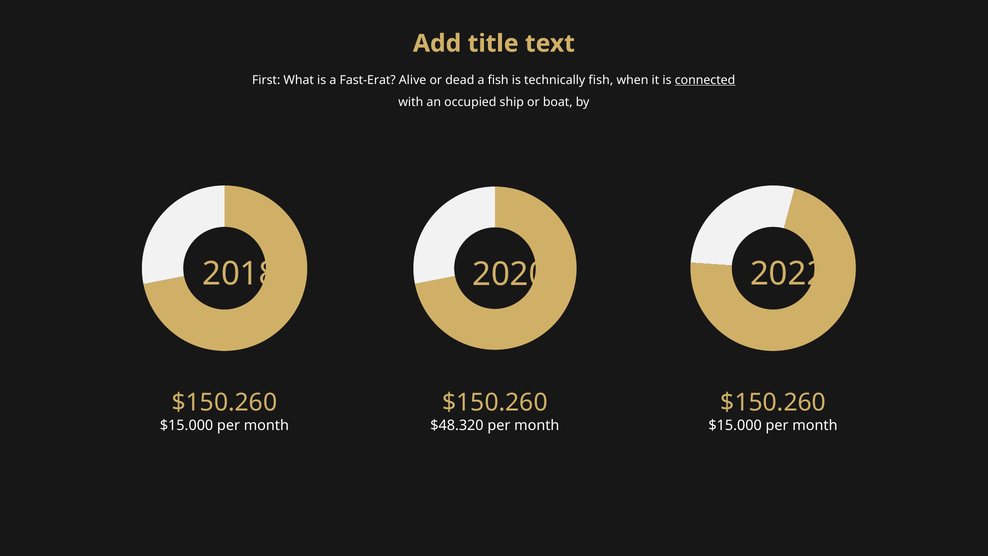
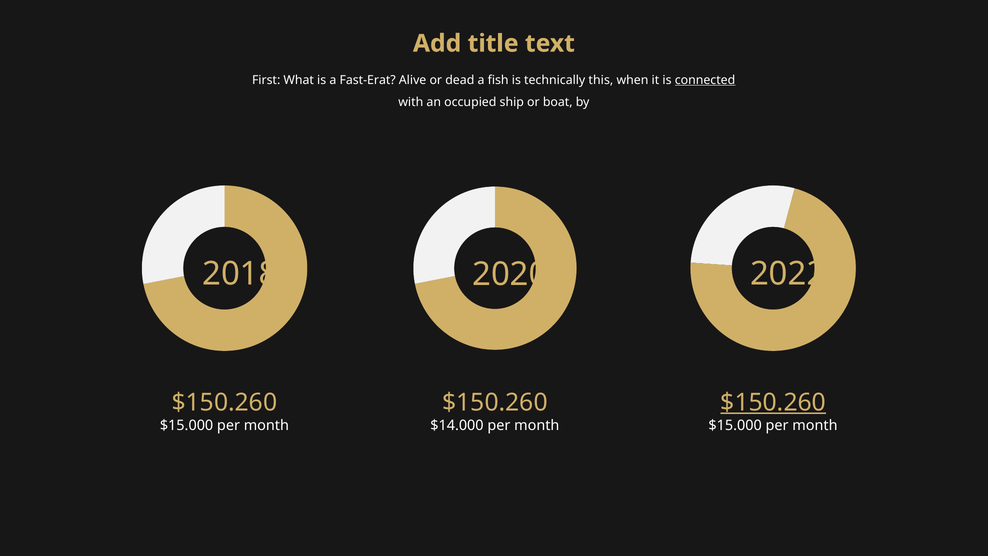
technically fish: fish -> this
$150.260 at (773, 402) underline: none -> present
$48.320: $48.320 -> $14.000
